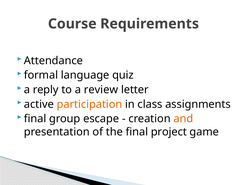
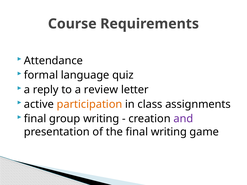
group escape: escape -> writing
and colour: orange -> purple
final project: project -> writing
